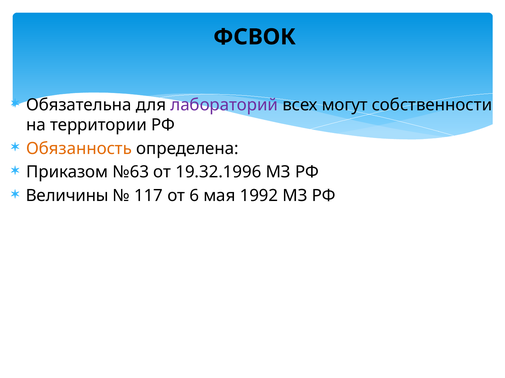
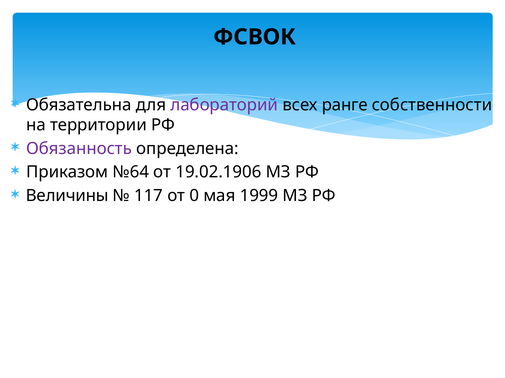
могут: могут -> ранге
Обязанность colour: orange -> purple
№63: №63 -> №64
19.32.1996: 19.32.1996 -> 19.02.1906
6: 6 -> 0
1992: 1992 -> 1999
